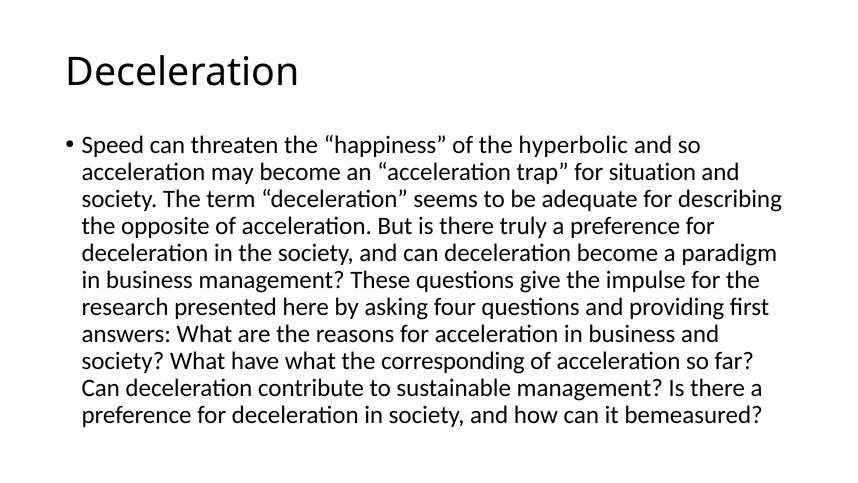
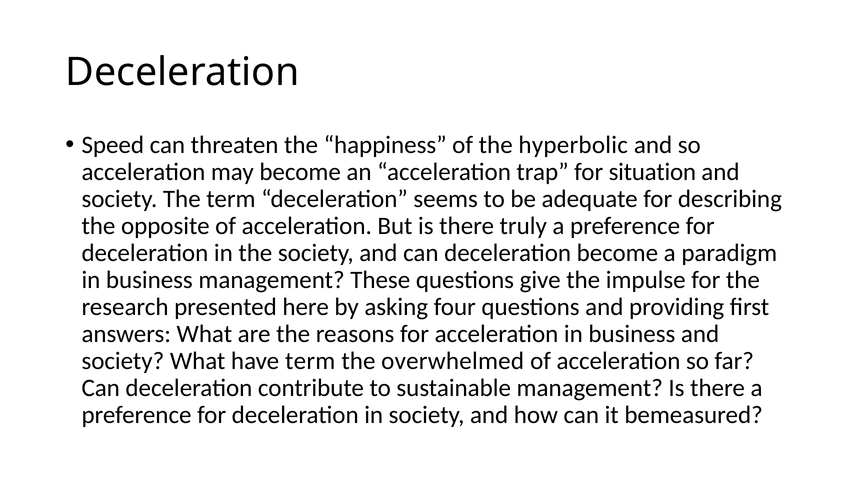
have what: what -> term
corresponding: corresponding -> overwhelmed
